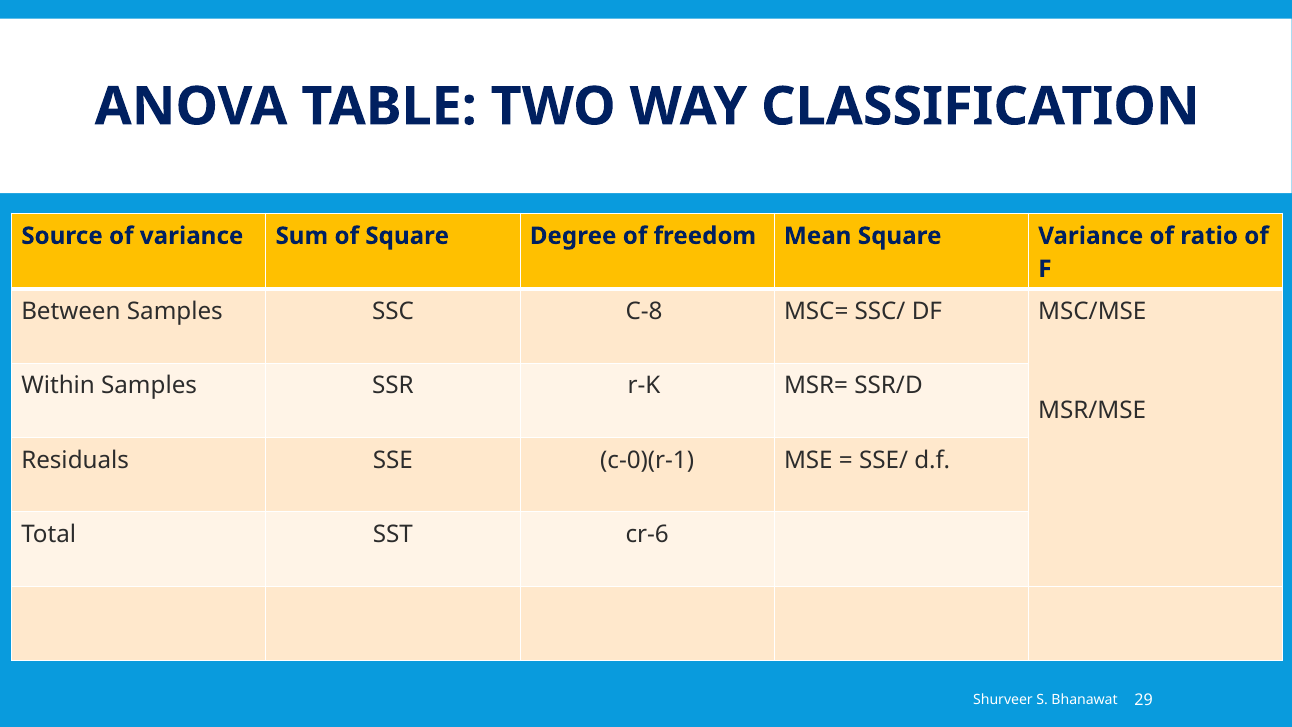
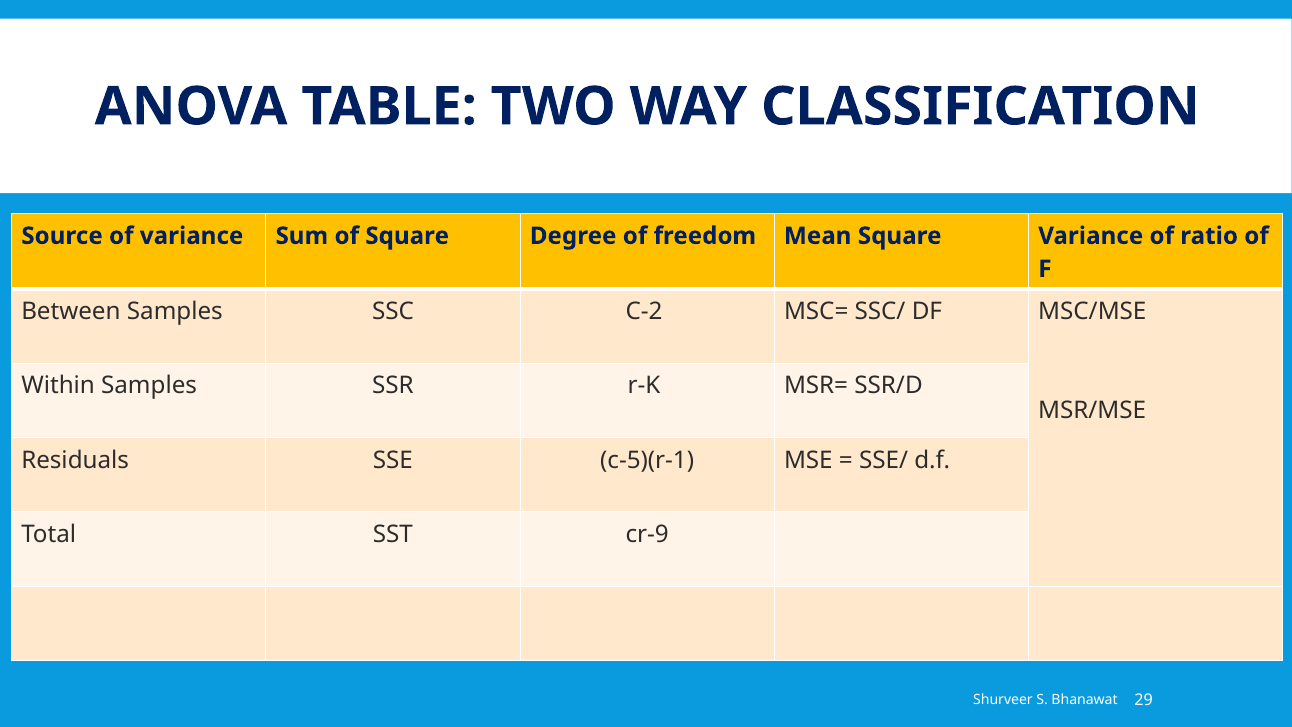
C-8: C-8 -> C-2
c-0)(r-1: c-0)(r-1 -> c-5)(r-1
cr-6: cr-6 -> cr-9
